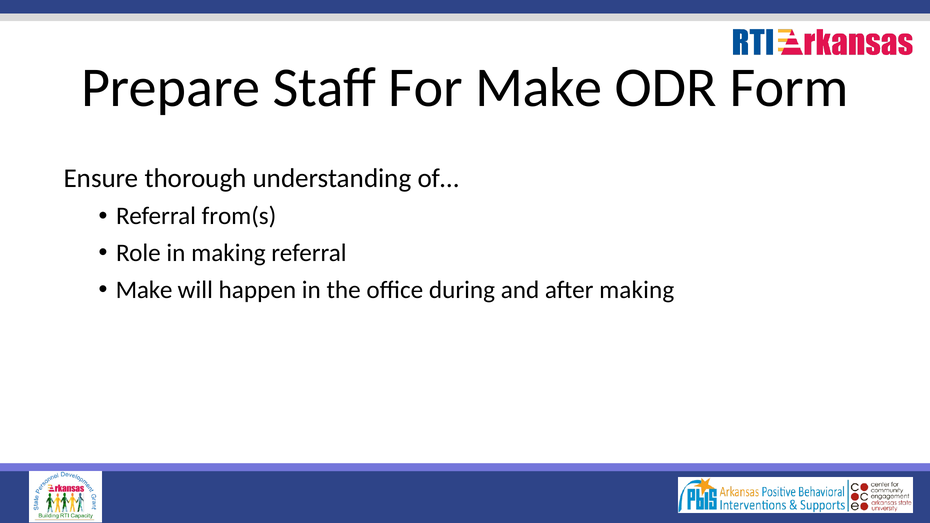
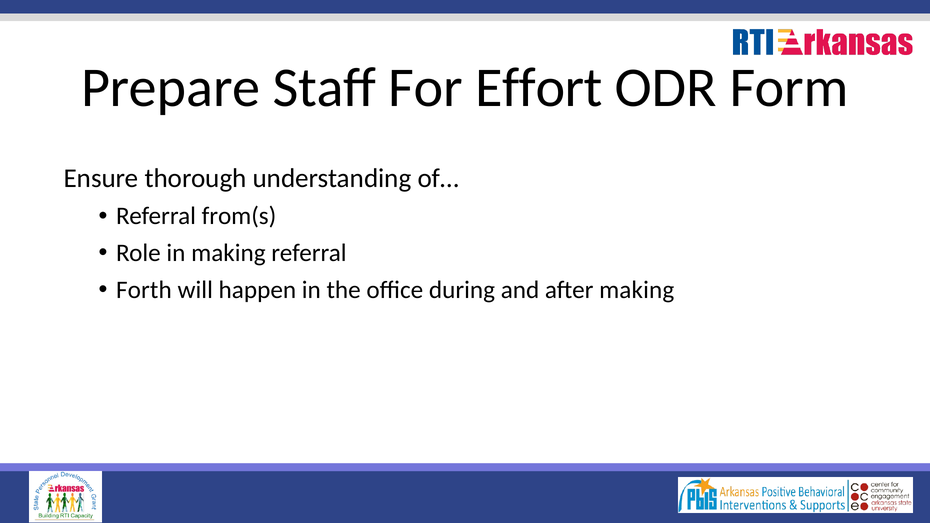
For Make: Make -> Effort
Make at (144, 290): Make -> Forth
